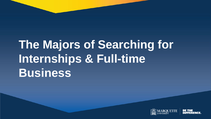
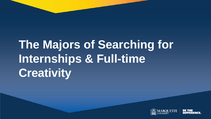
Business: Business -> Creativity
